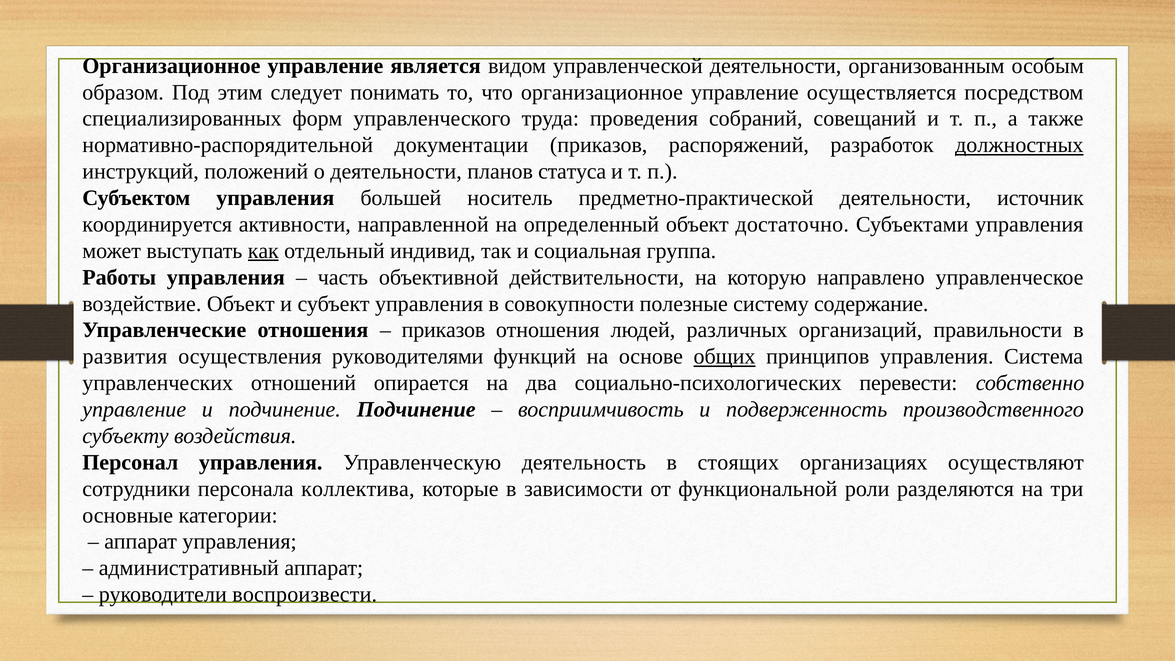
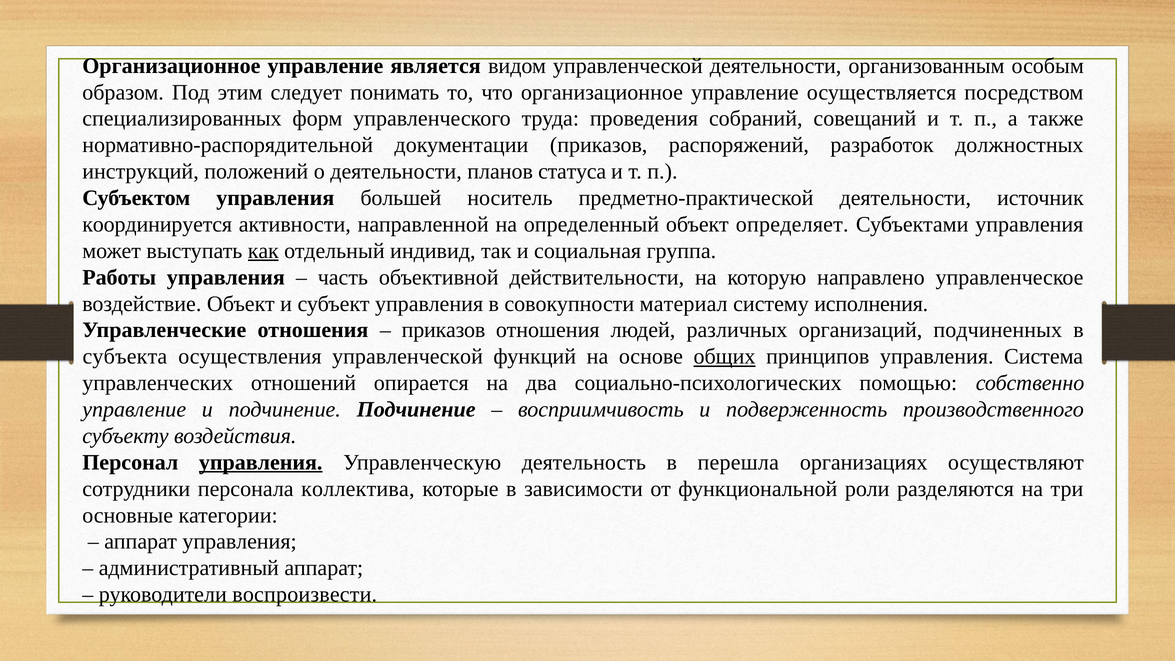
должностных underline: present -> none
достаточно: достаточно -> определяет
полезные: полезные -> материал
содержание: содержание -> исполнения
правильности: правильности -> подчиненных
развития: развития -> субъекта
осуществления руководителями: руководителями -> управленческой
перевести: перевести -> помощью
управления at (261, 462) underline: none -> present
стоящих: стоящих -> перешла
